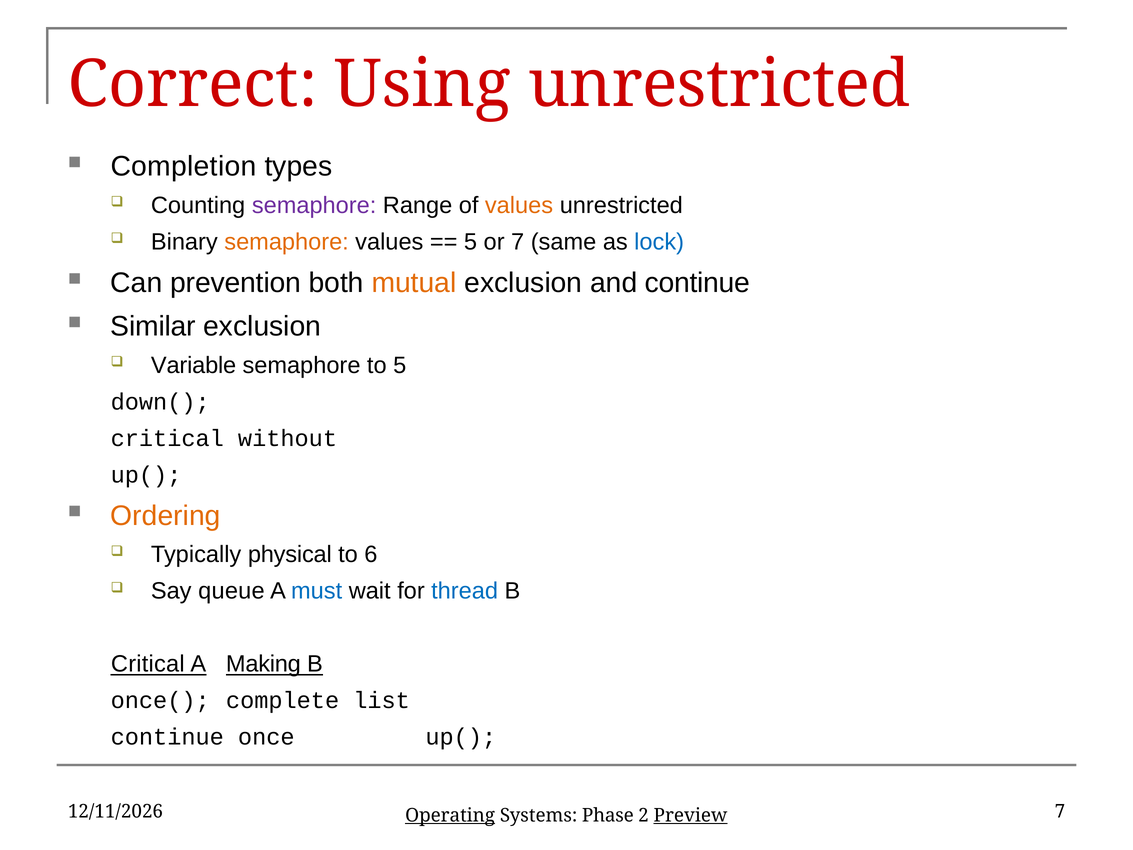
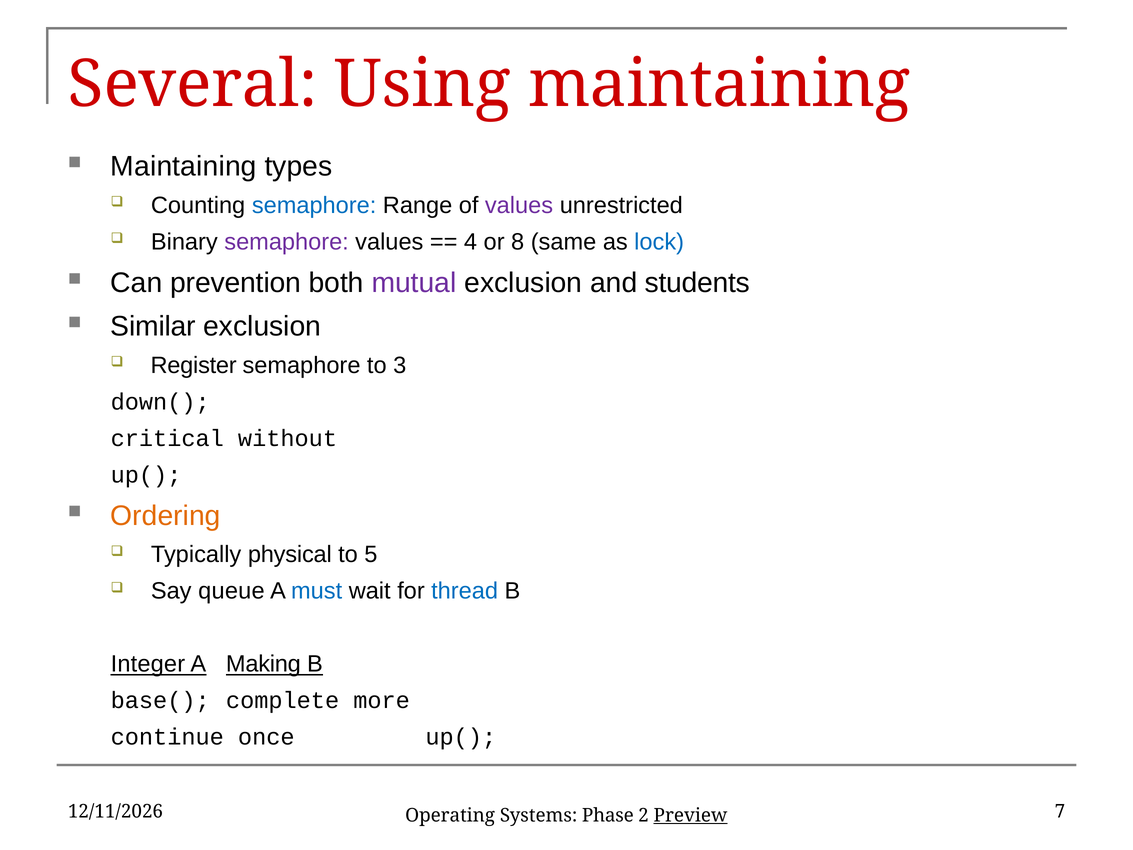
Correct: Correct -> Several
Using unrestricted: unrestricted -> maintaining
Completion at (184, 166): Completion -> Maintaining
semaphore at (314, 205) colour: purple -> blue
values at (519, 205) colour: orange -> purple
semaphore at (287, 242) colour: orange -> purple
5 at (471, 242): 5 -> 4
or 7: 7 -> 8
mutual colour: orange -> purple
and continue: continue -> students
Variable: Variable -> Register
to 5: 5 -> 3
6: 6 -> 5
Critical at (148, 664): Critical -> Integer
once(: once( -> base(
list: list -> more
Operating underline: present -> none
